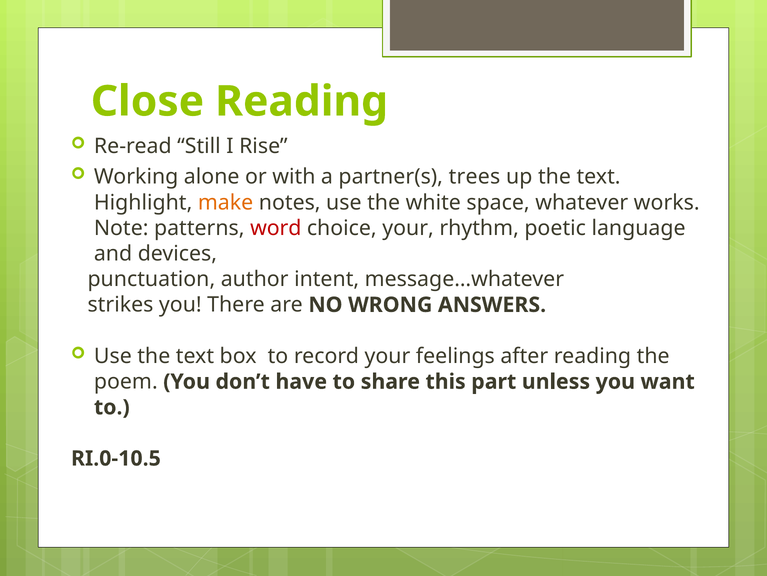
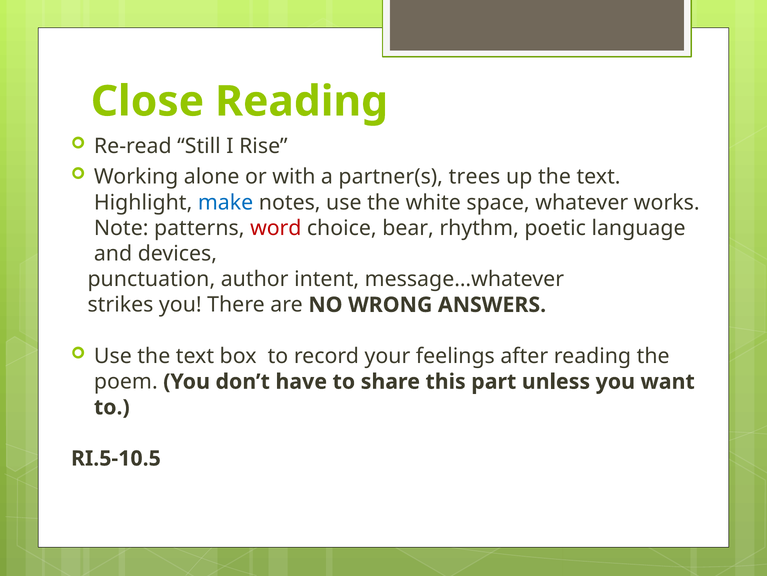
make colour: orange -> blue
choice your: your -> bear
RI.0-10.5: RI.0-10.5 -> RI.5-10.5
